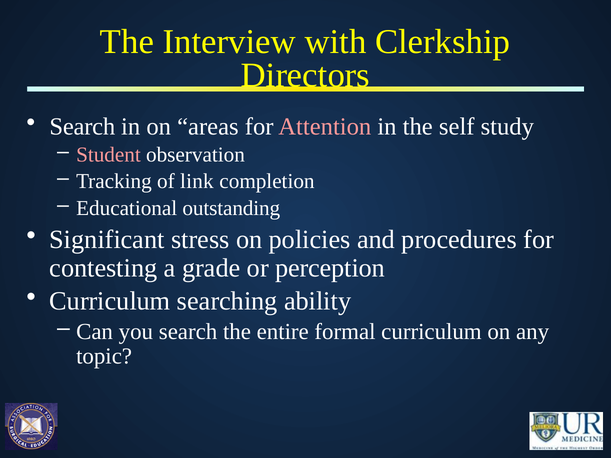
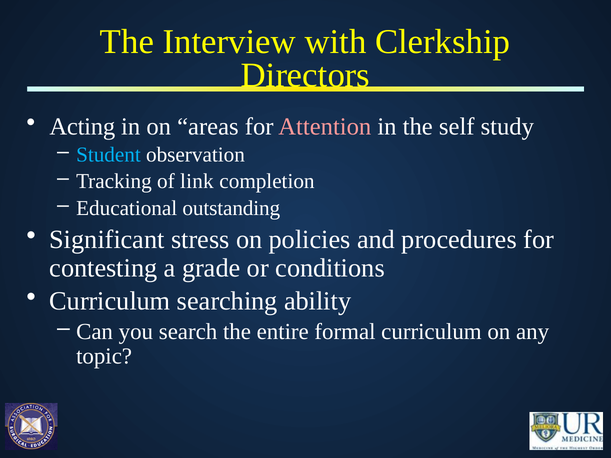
Search at (82, 126): Search -> Acting
Student colour: pink -> light blue
perception: perception -> conditions
